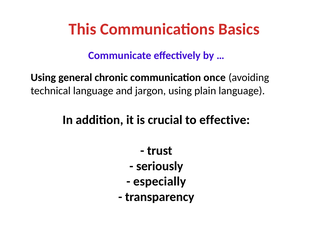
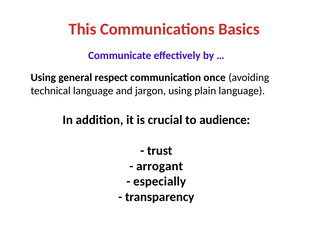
chronic: chronic -> respect
effective: effective -> audience
seriously: seriously -> arrogant
